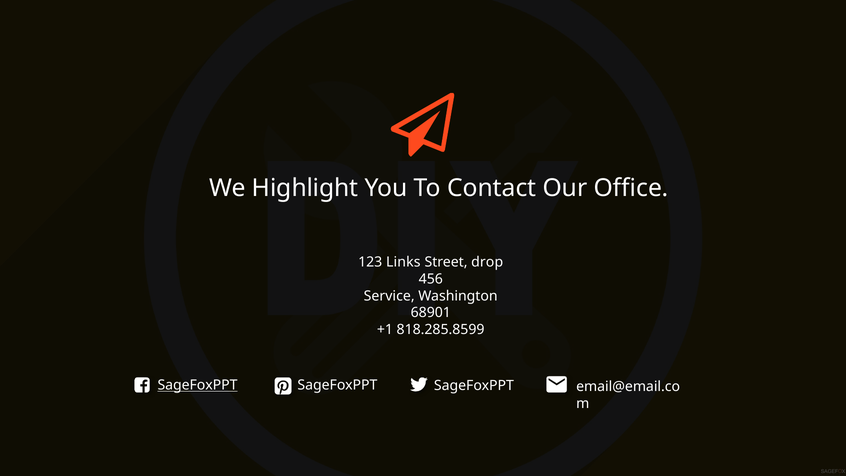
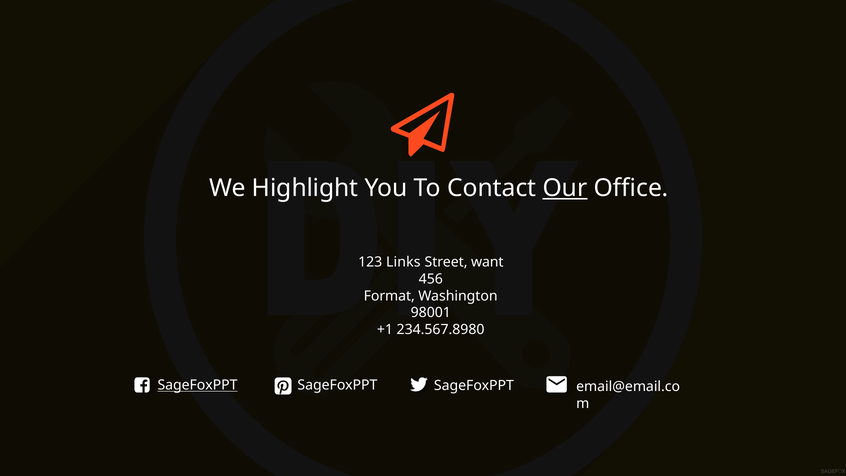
Our underline: none -> present
drop: drop -> want
Service: Service -> Format
68901: 68901 -> 98001
818.285.8599: 818.285.8599 -> 234.567.8980
